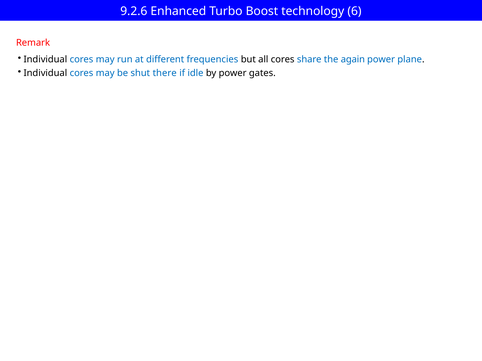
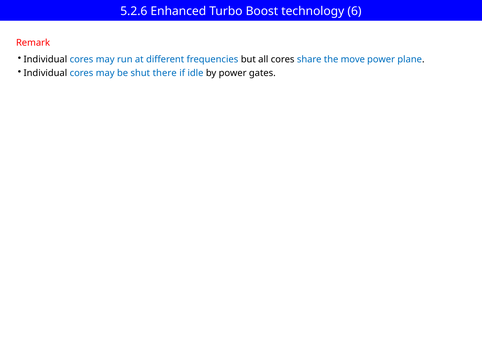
9.2.6: 9.2.6 -> 5.2.6
again: again -> move
